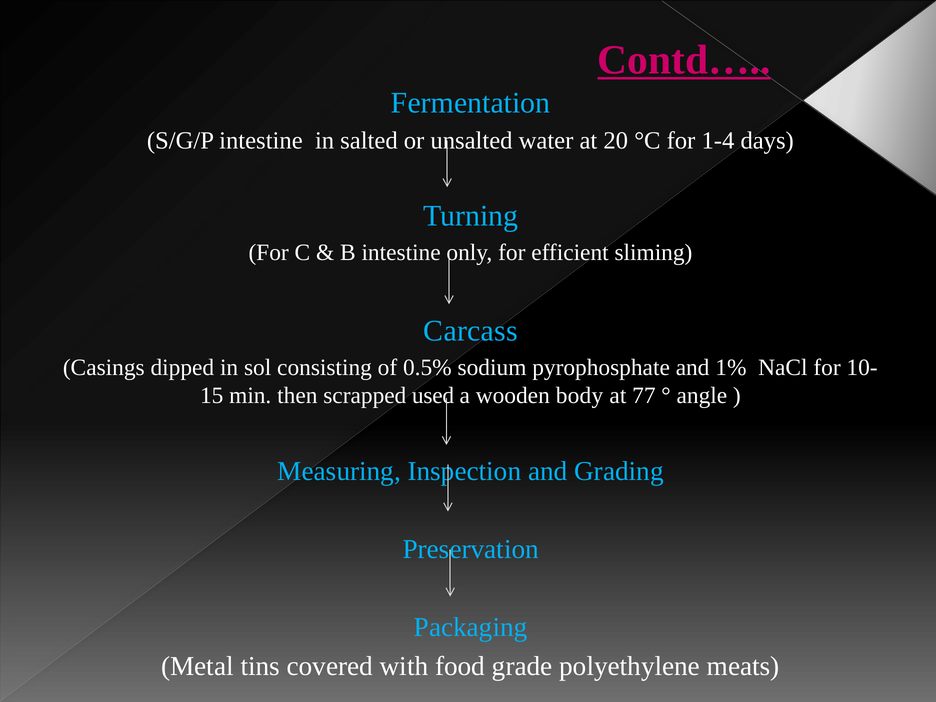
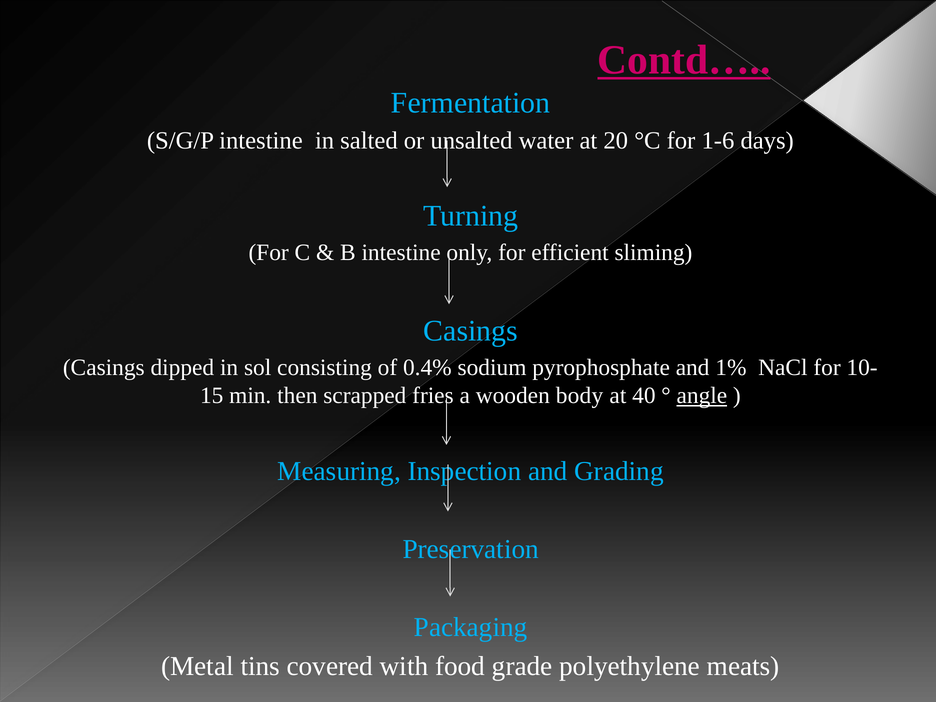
1-4: 1-4 -> 1-6
Carcass at (471, 331): Carcass -> Casings
0.5%: 0.5% -> 0.4%
used: used -> fries
77: 77 -> 40
angle underline: none -> present
